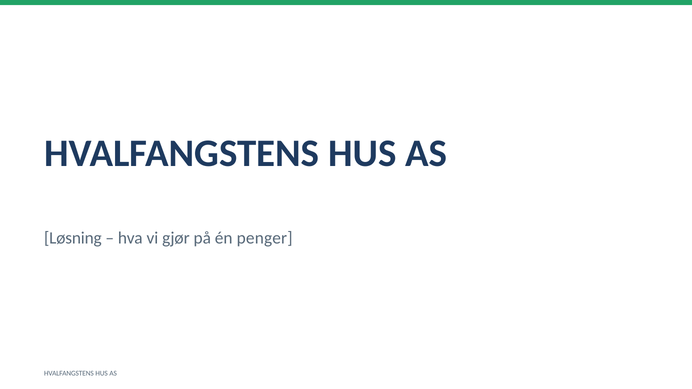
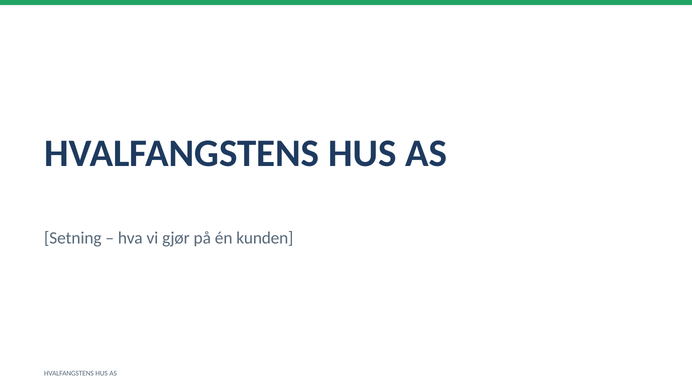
Løsning: Løsning -> Setning
penger: penger -> kunden
